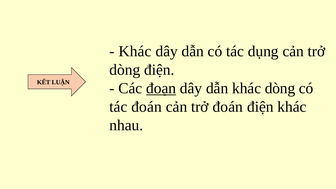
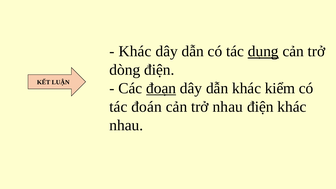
dụng underline: none -> present
khác dòng: dòng -> kiểm
trở đoán: đoán -> nhau
